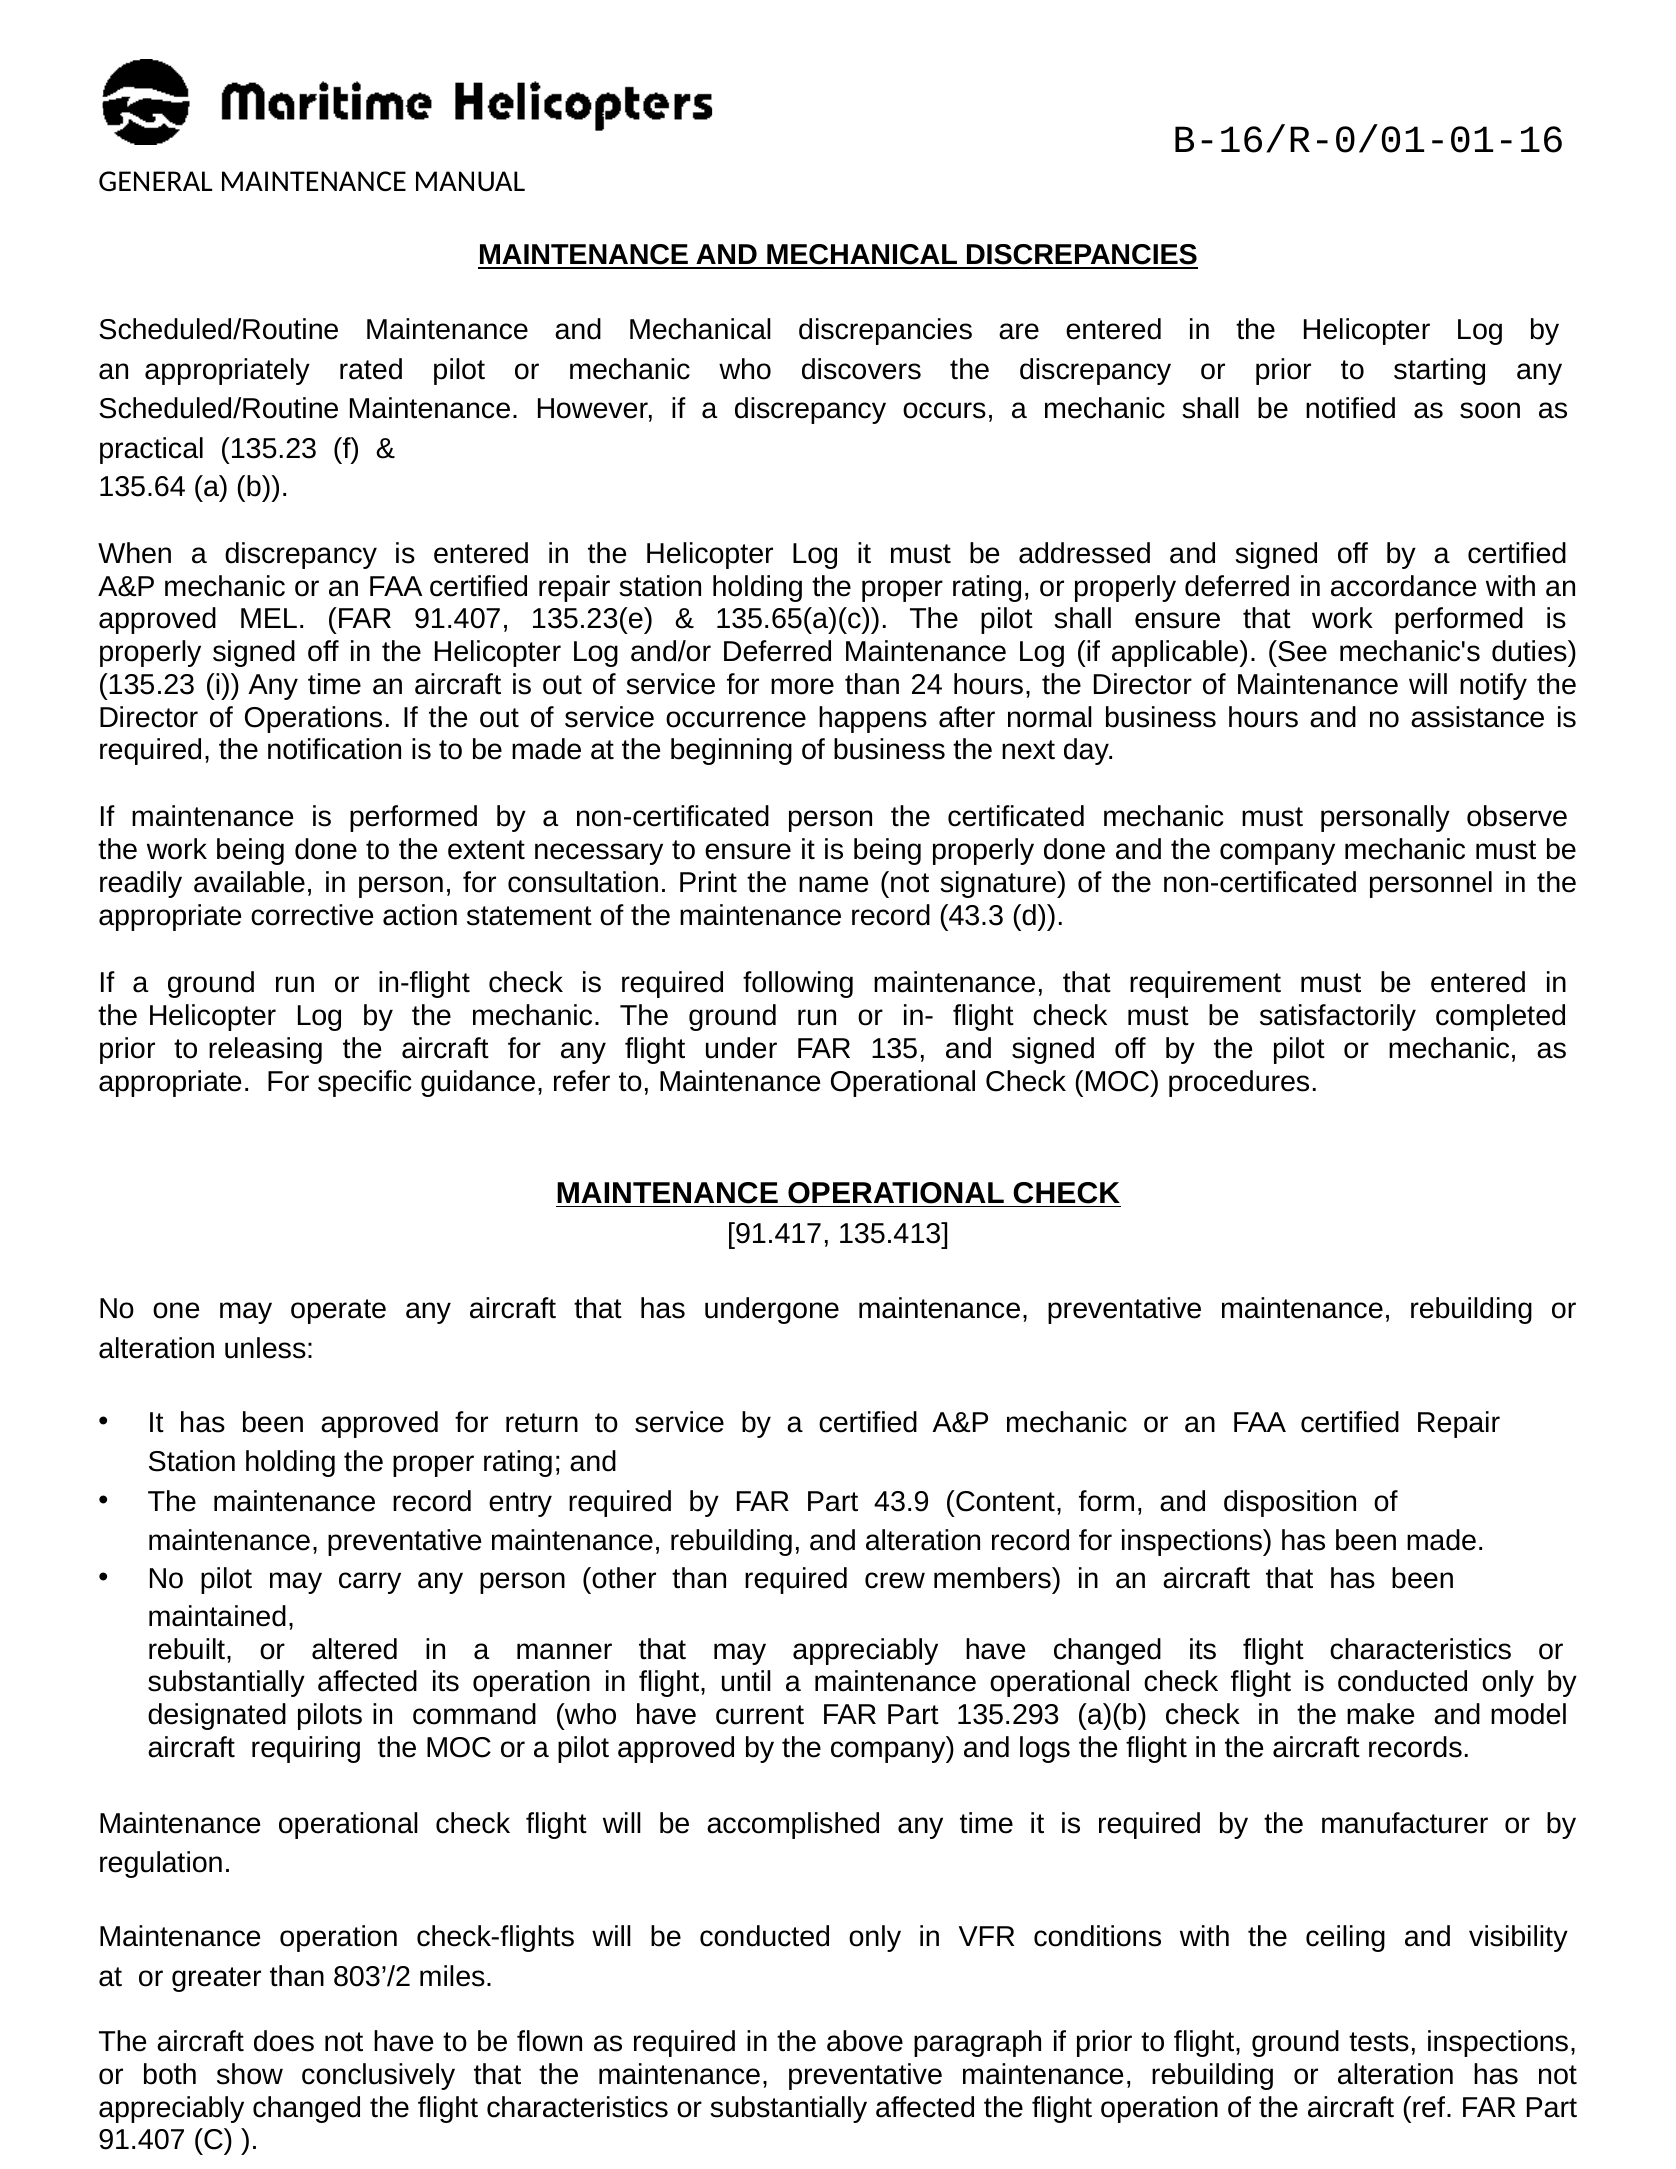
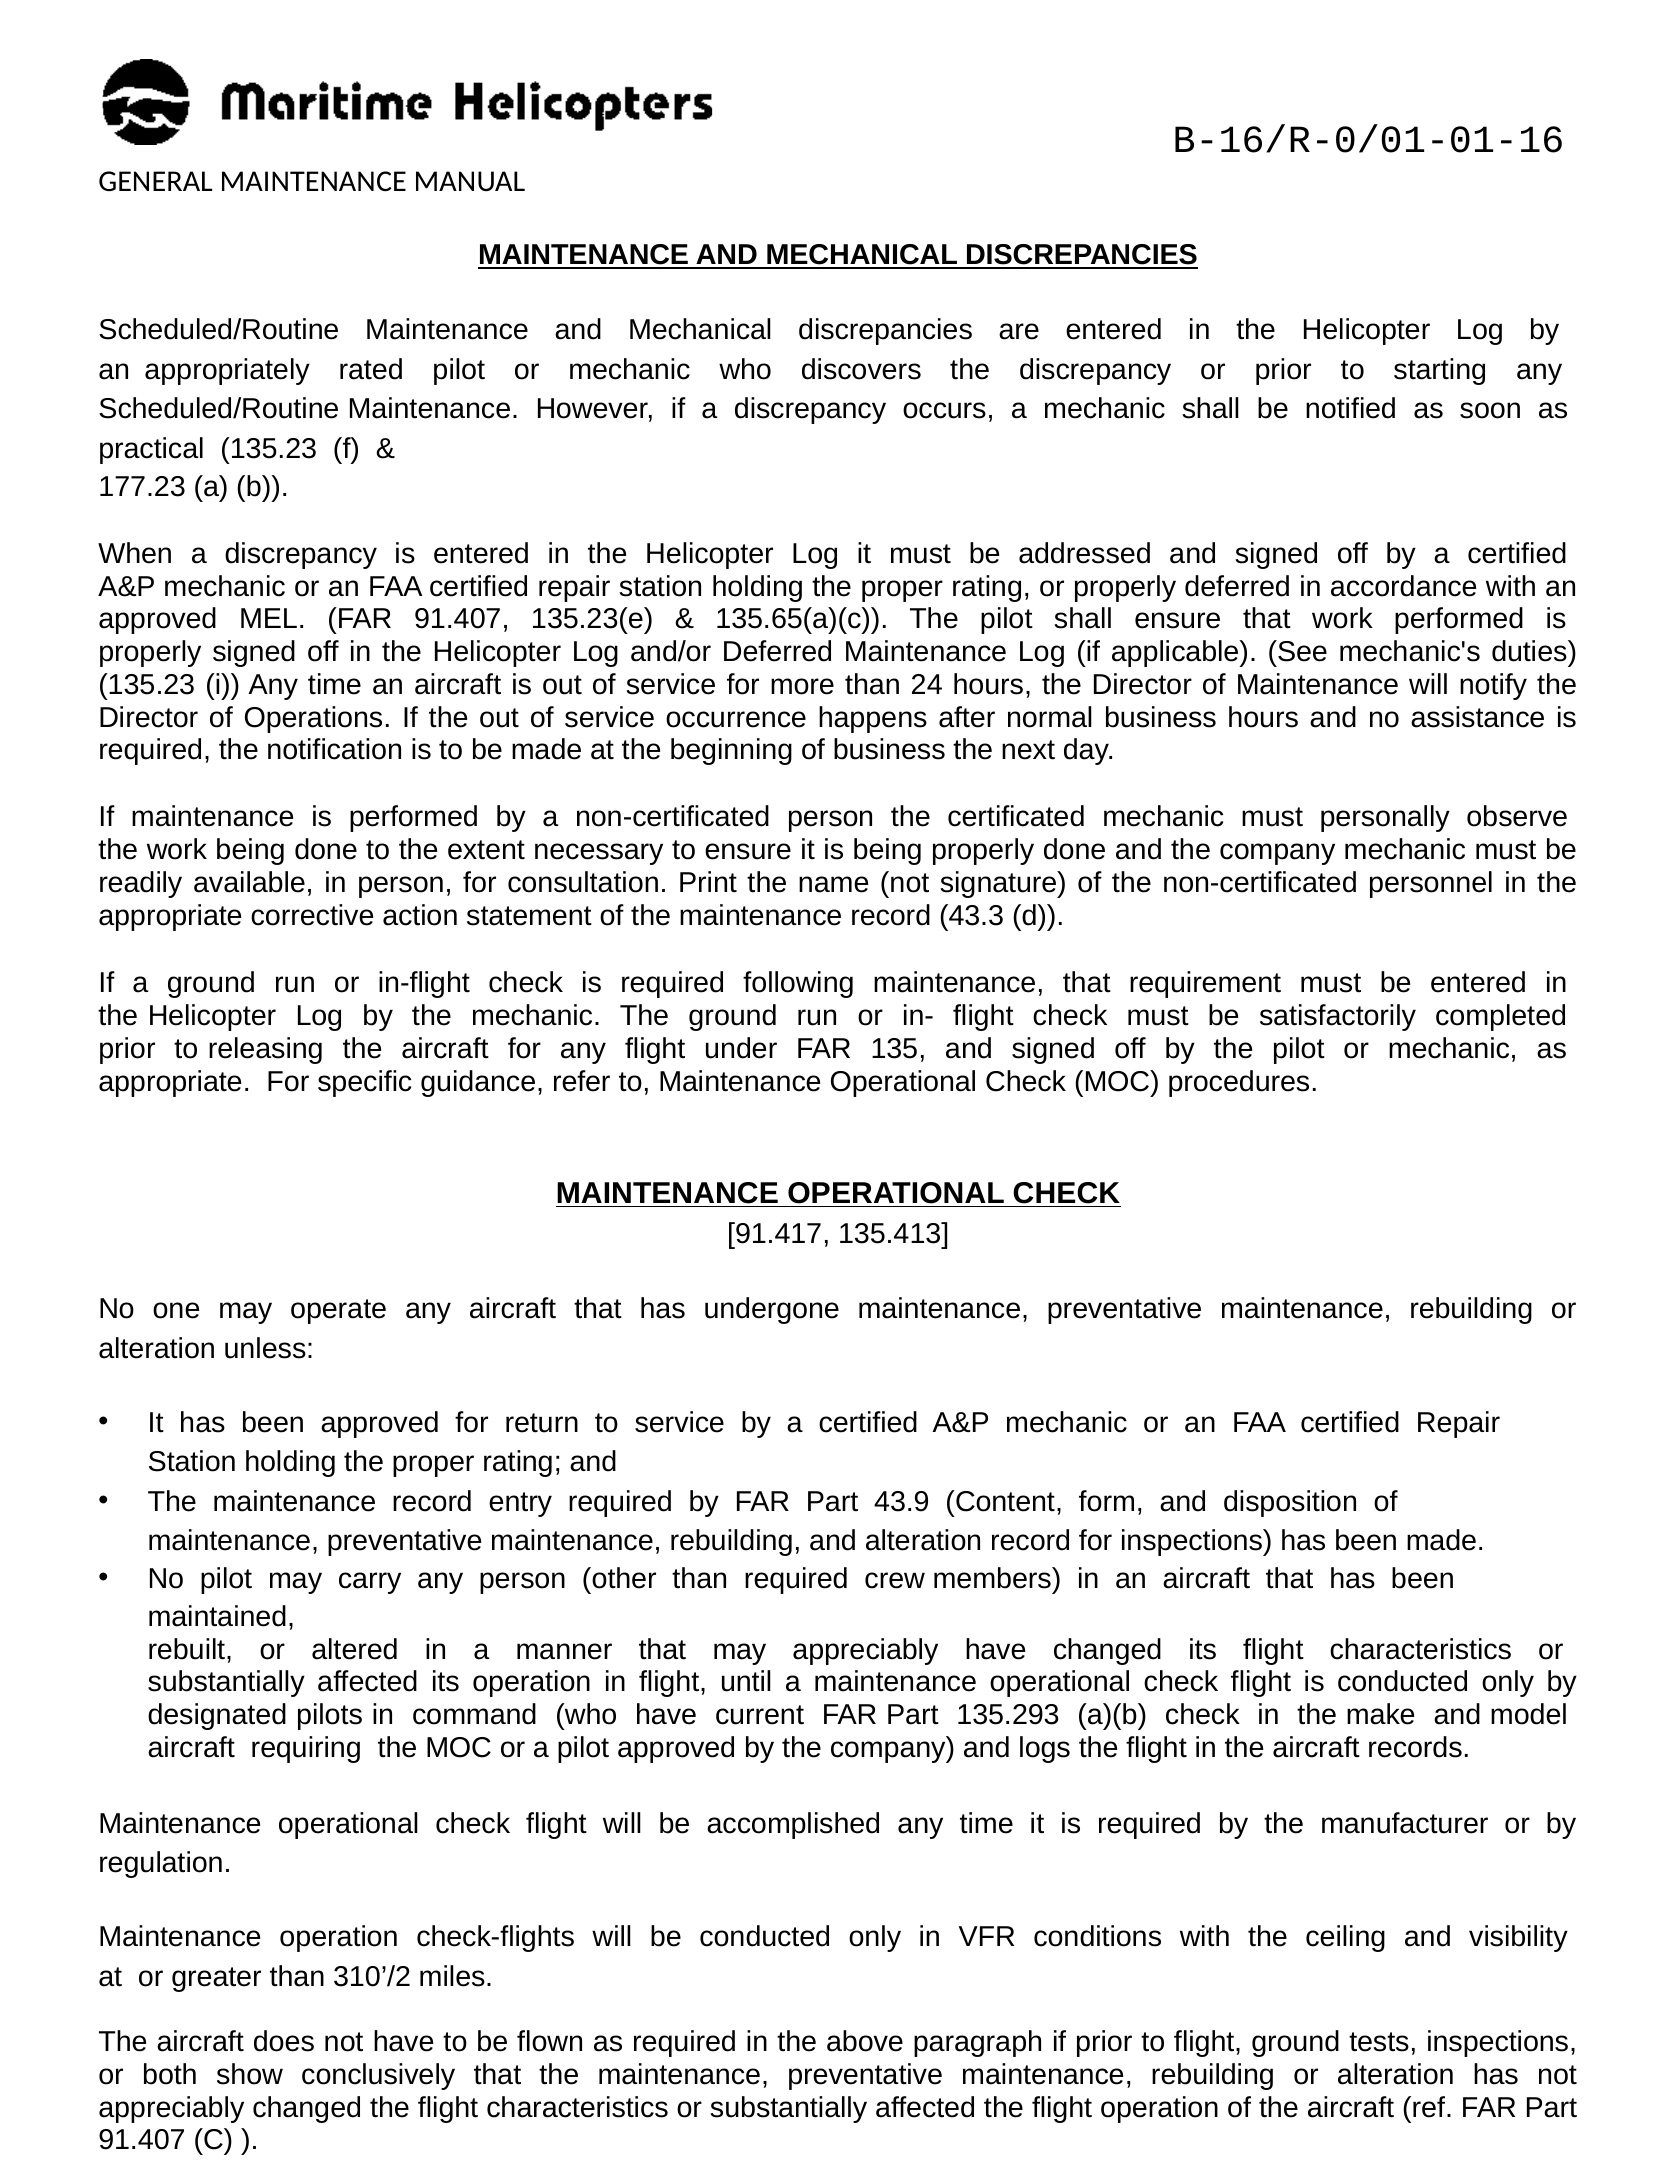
135.64: 135.64 -> 177.23
803’/2: 803’/2 -> 310’/2
